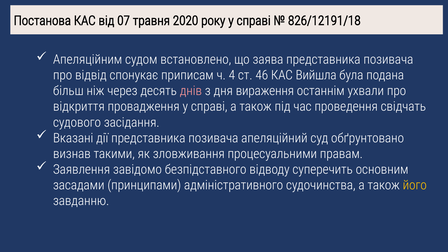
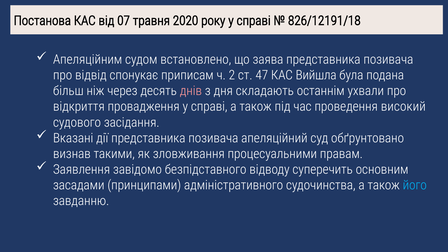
4: 4 -> 2
46: 46 -> 47
вираження: вираження -> складають
свідчать: свідчать -> високий
його colour: yellow -> light blue
